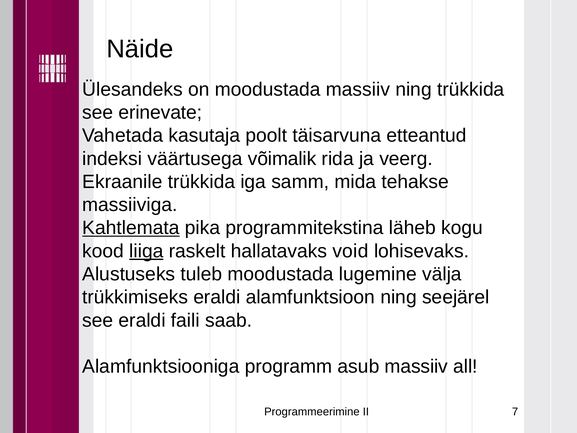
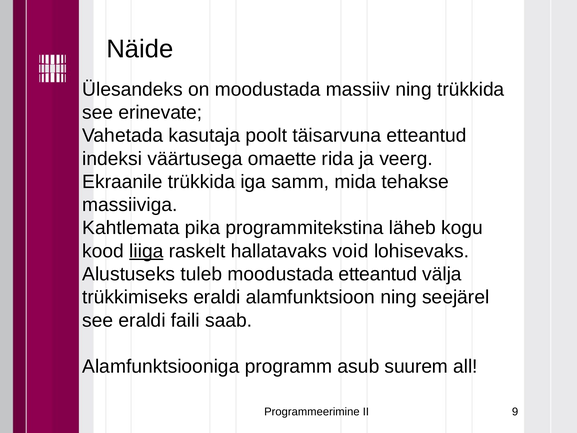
võimalik: võimalik -> omaette
Kahtlemata underline: present -> none
moodustada lugemine: lugemine -> etteantud
asub massiiv: massiiv -> suurem
7: 7 -> 9
